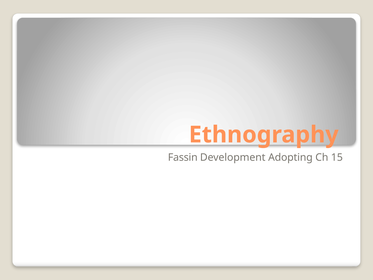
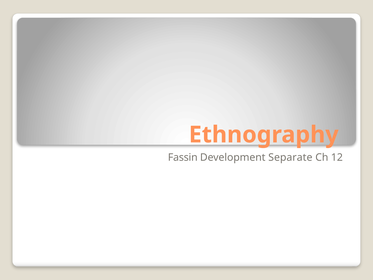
Adopting: Adopting -> Separate
15: 15 -> 12
